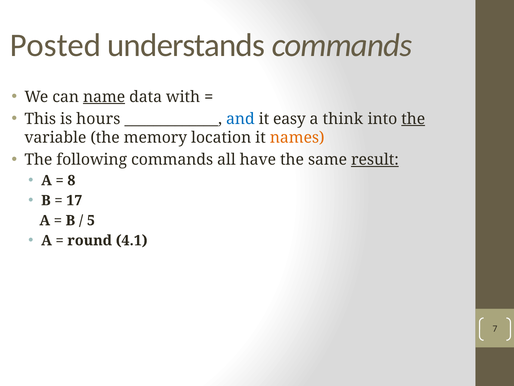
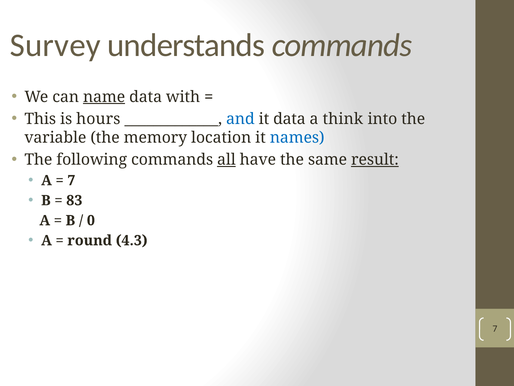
Posted: Posted -> Survey
it easy: easy -> data
the at (413, 119) underline: present -> none
names colour: orange -> blue
all underline: none -> present
8 at (71, 180): 8 -> 7
17: 17 -> 83
5: 5 -> 0
4.1: 4.1 -> 4.3
